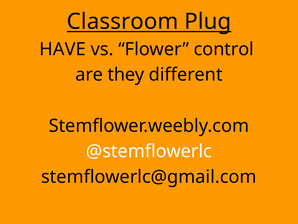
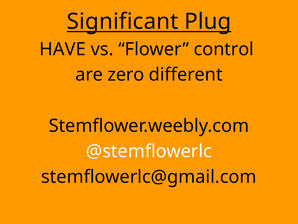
Classroom: Classroom -> Significant
they: they -> zero
